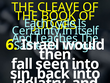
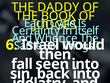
CLEAVE: CLEAVE -> DADDY
Teaches: Teaches -> Whence
